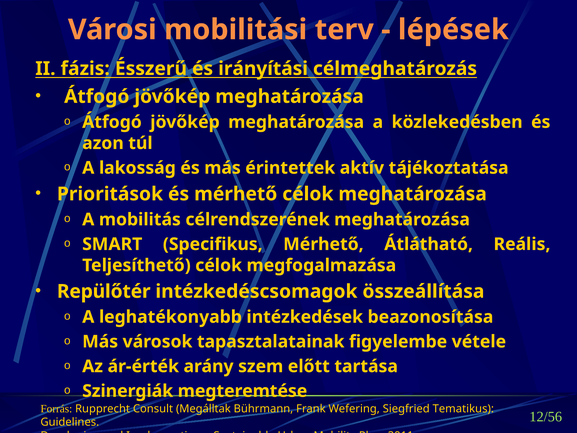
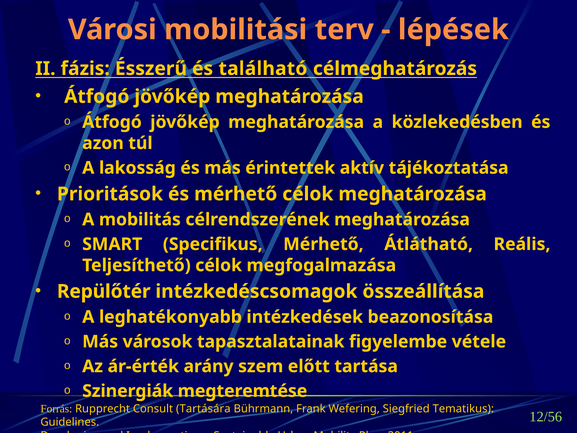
irányítási: irányítási -> található
Megálltak: Megálltak -> Tartására
